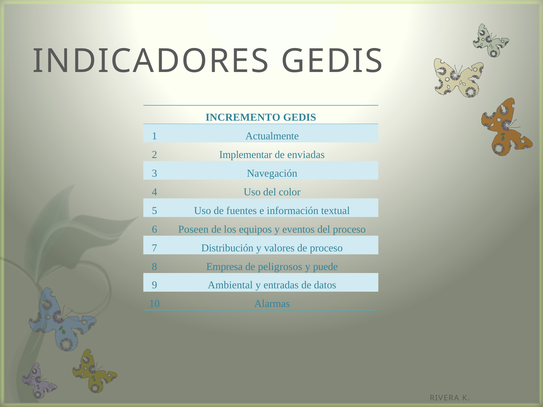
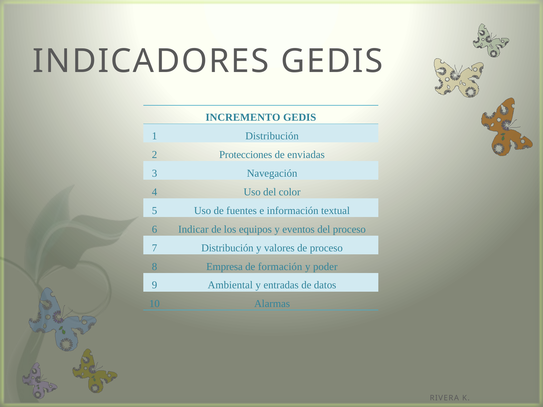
1 Actualmente: Actualmente -> Distribución
Implementar: Implementar -> Protecciones
Poseen: Poseen -> Indicar
peligrosos: peligrosos -> formación
puede: puede -> poder
